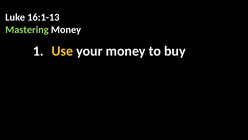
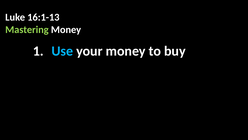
Use colour: yellow -> light blue
